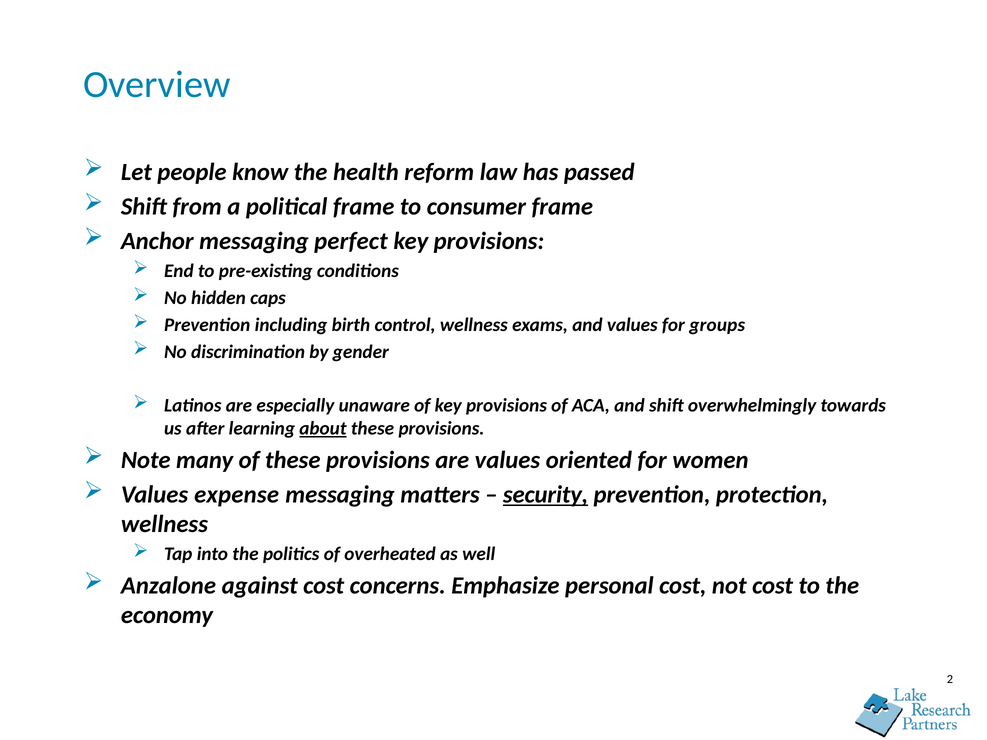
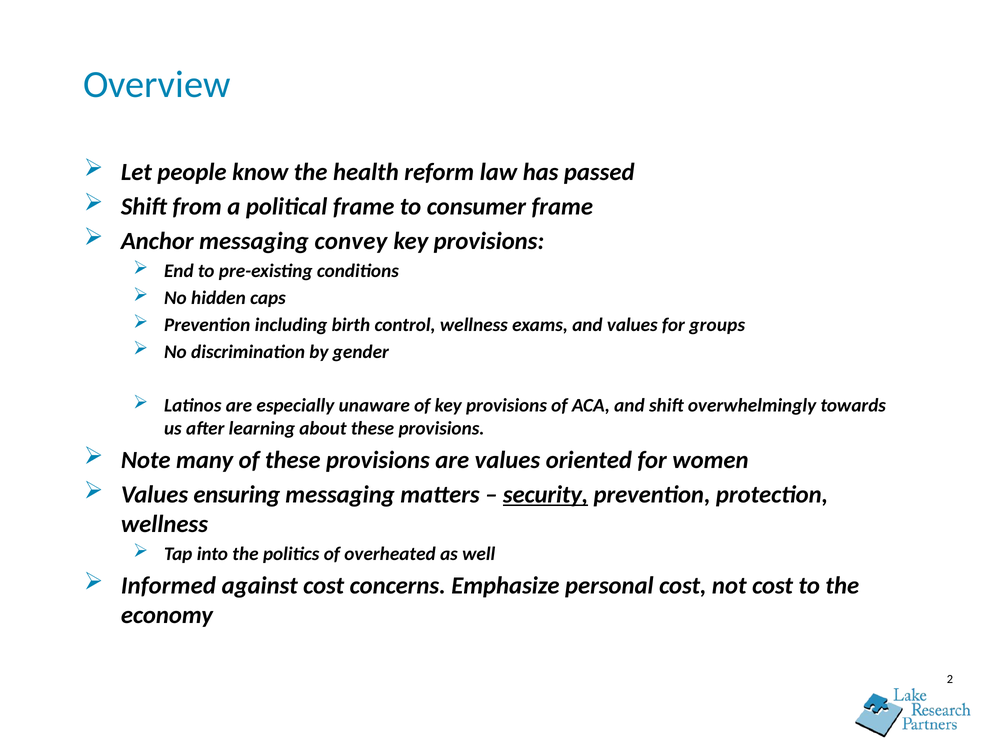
perfect: perfect -> convey
about underline: present -> none
expense: expense -> ensuring
Anzalone: Anzalone -> Informed
